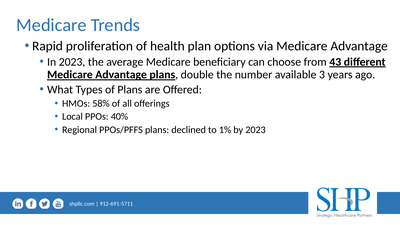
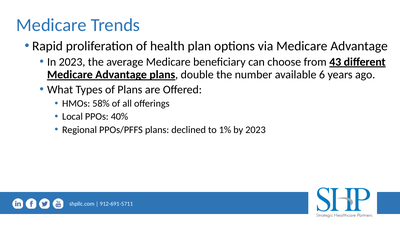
3: 3 -> 6
